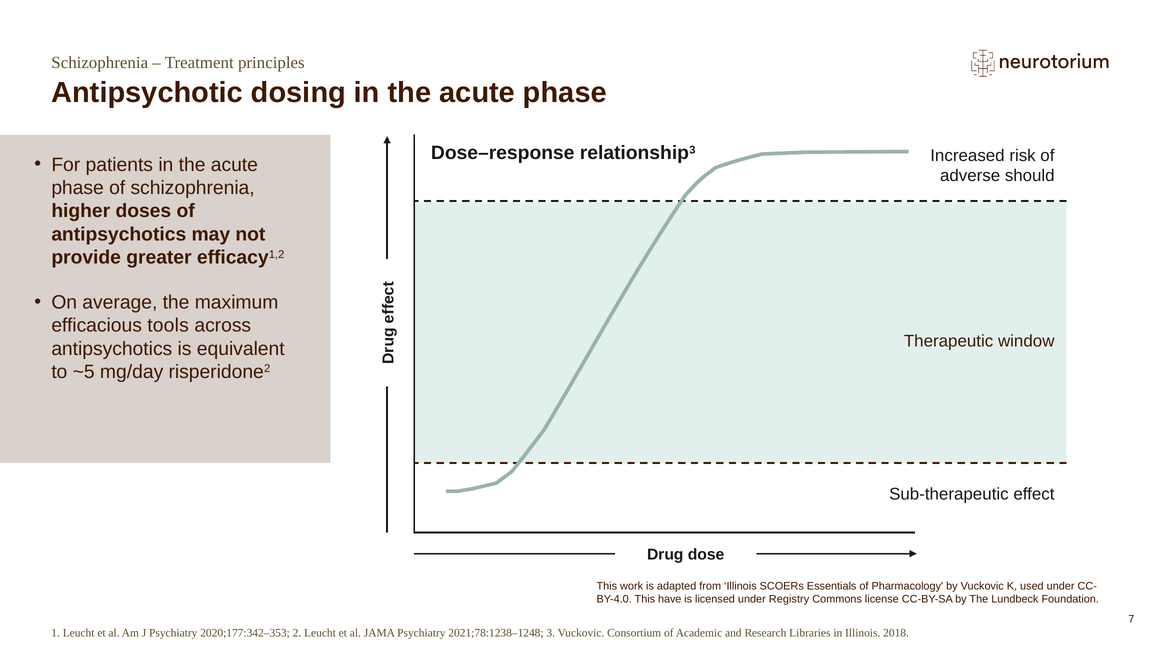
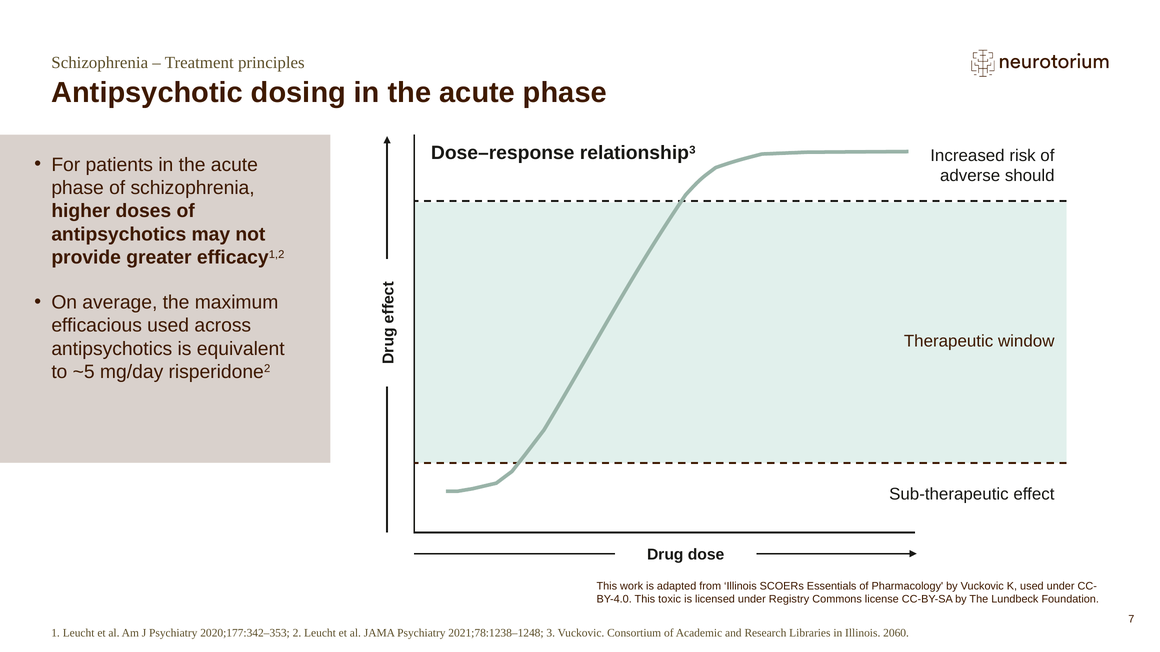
efficacious tools: tools -> used
have: have -> toxic
2018: 2018 -> 2060
